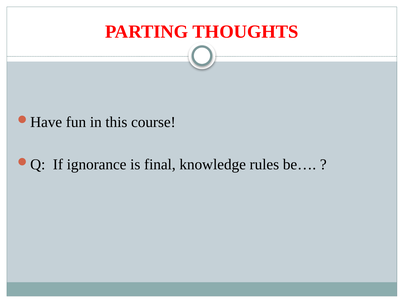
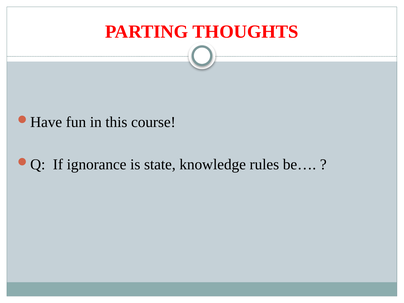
final: final -> state
